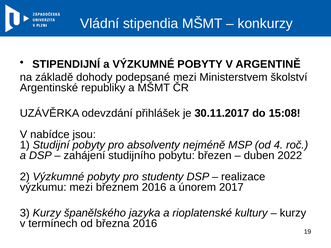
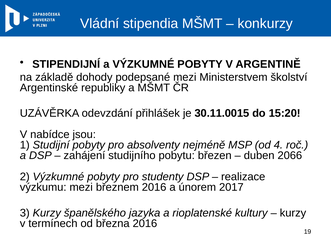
30.11.2017: 30.11.2017 -> 30.11.0015
15:08: 15:08 -> 15:20
2022: 2022 -> 2066
